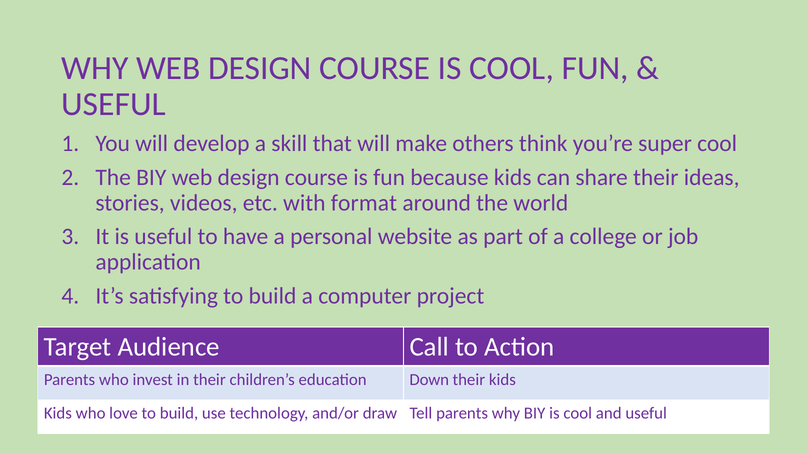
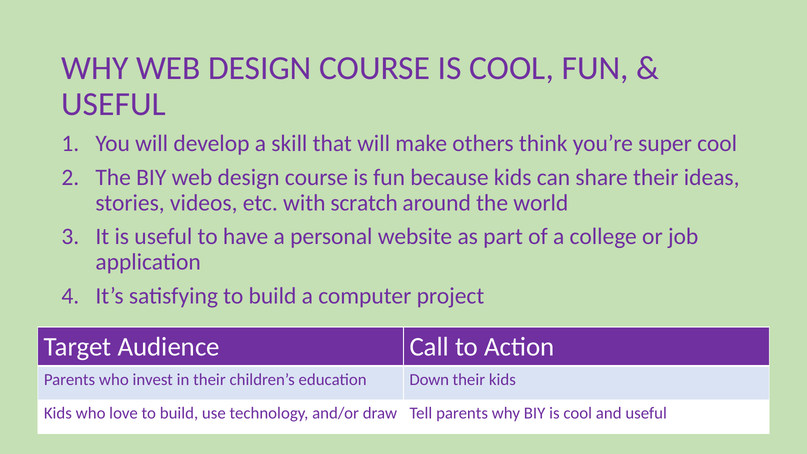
format: format -> scratch
